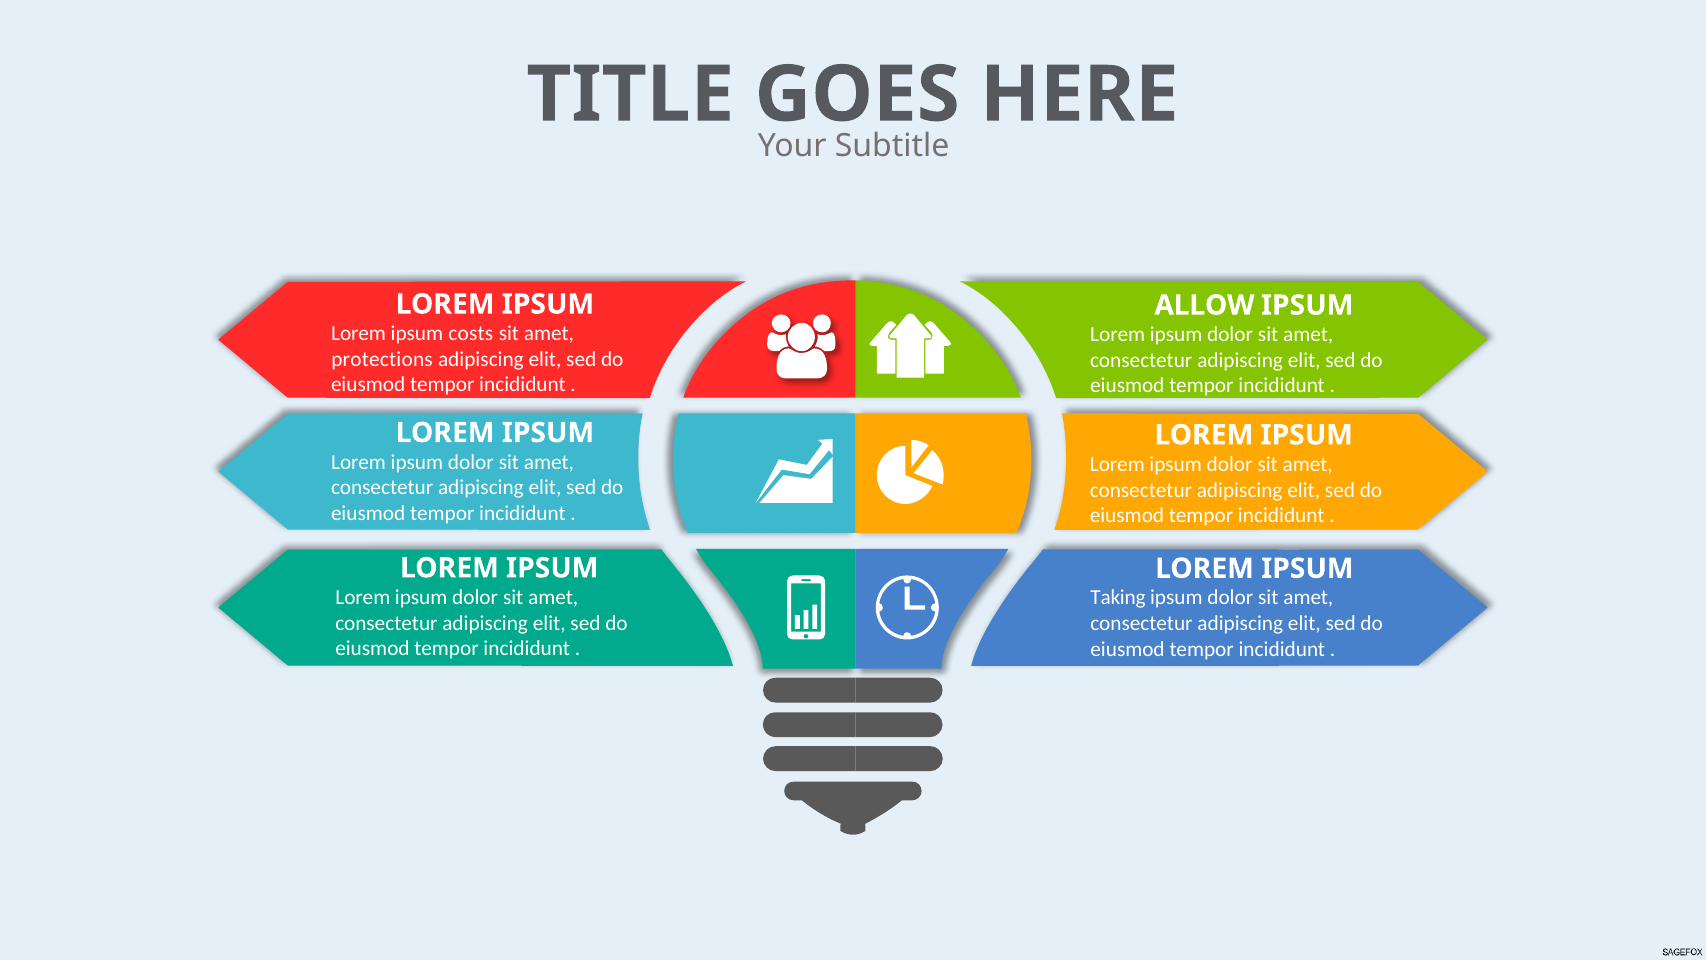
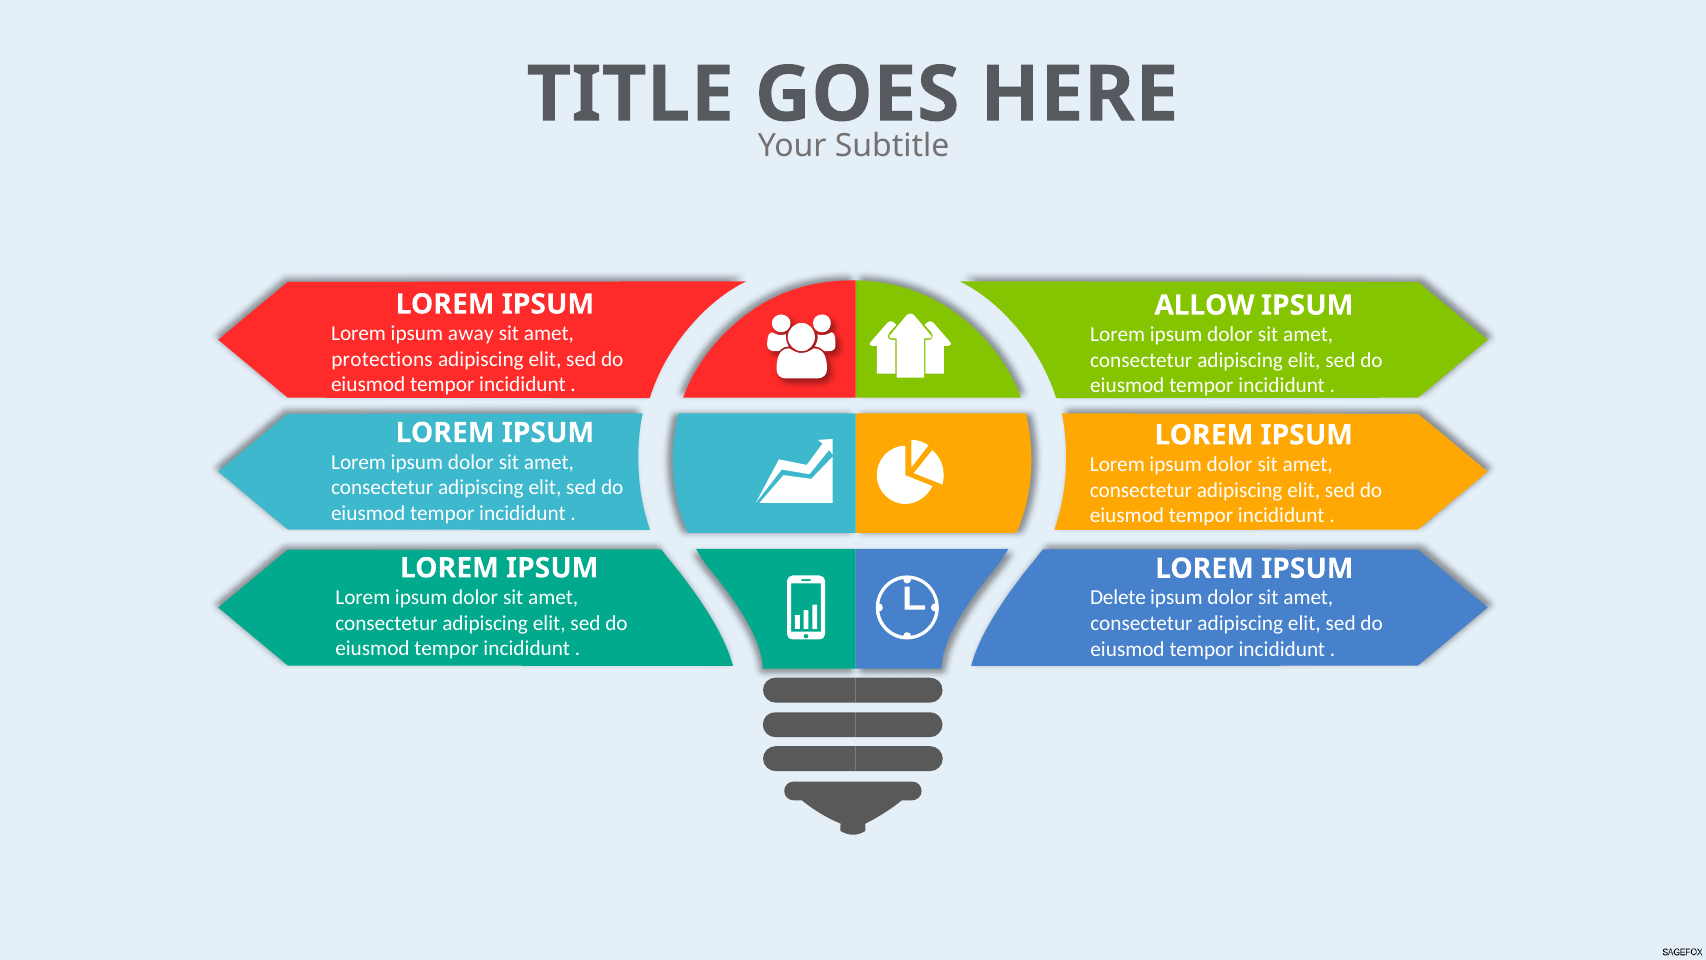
costs: costs -> away
Taking: Taking -> Delete
